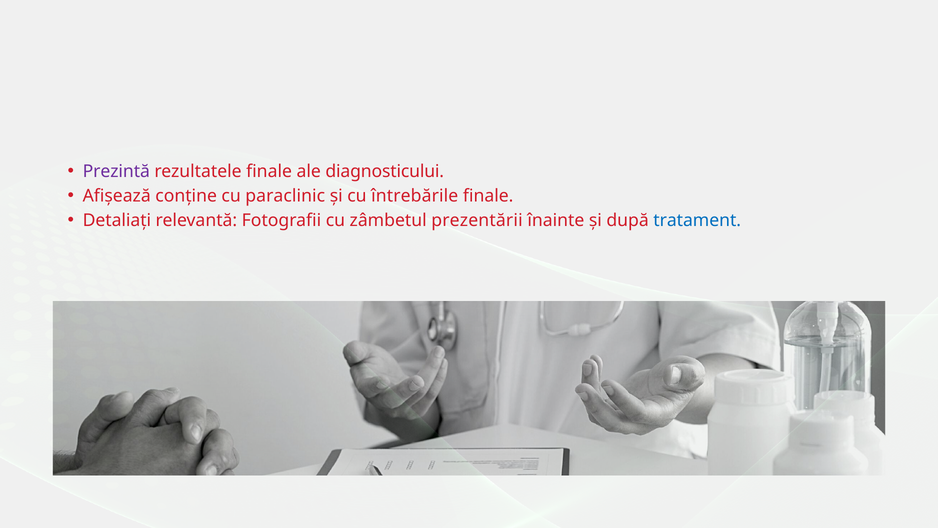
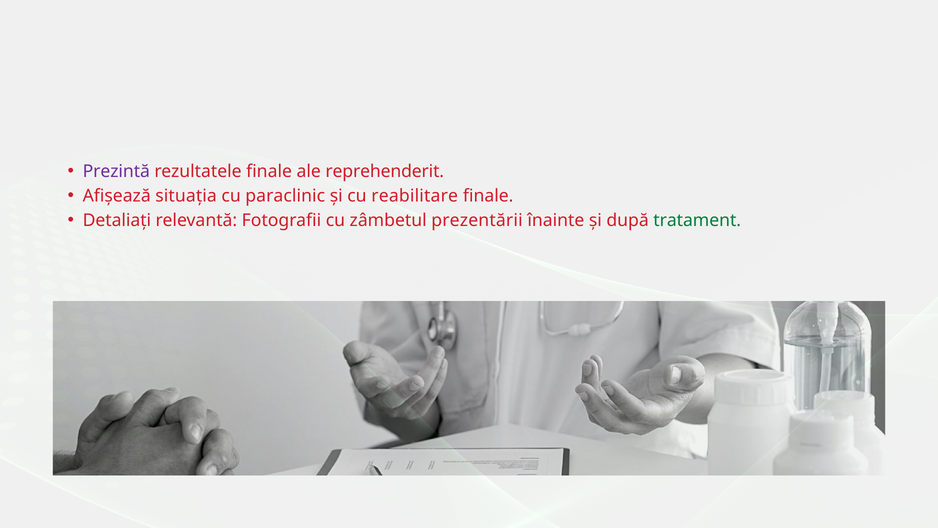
diagnosticului: diagnosticului -> reprehenderit
conține: conține -> situația
întrebările: întrebările -> reabilitare
tratament colour: blue -> green
